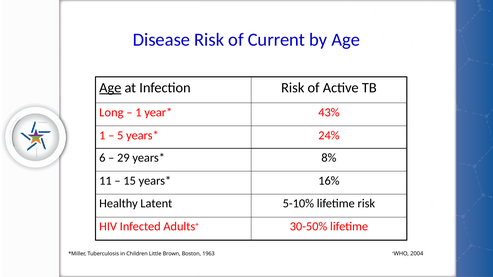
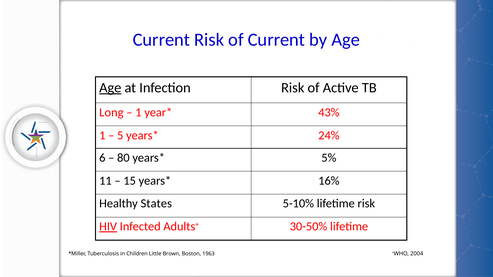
Disease at (161, 40): Disease -> Current
29: 29 -> 80
8%: 8% -> 5%
Latent: Latent -> States
HIV underline: none -> present
